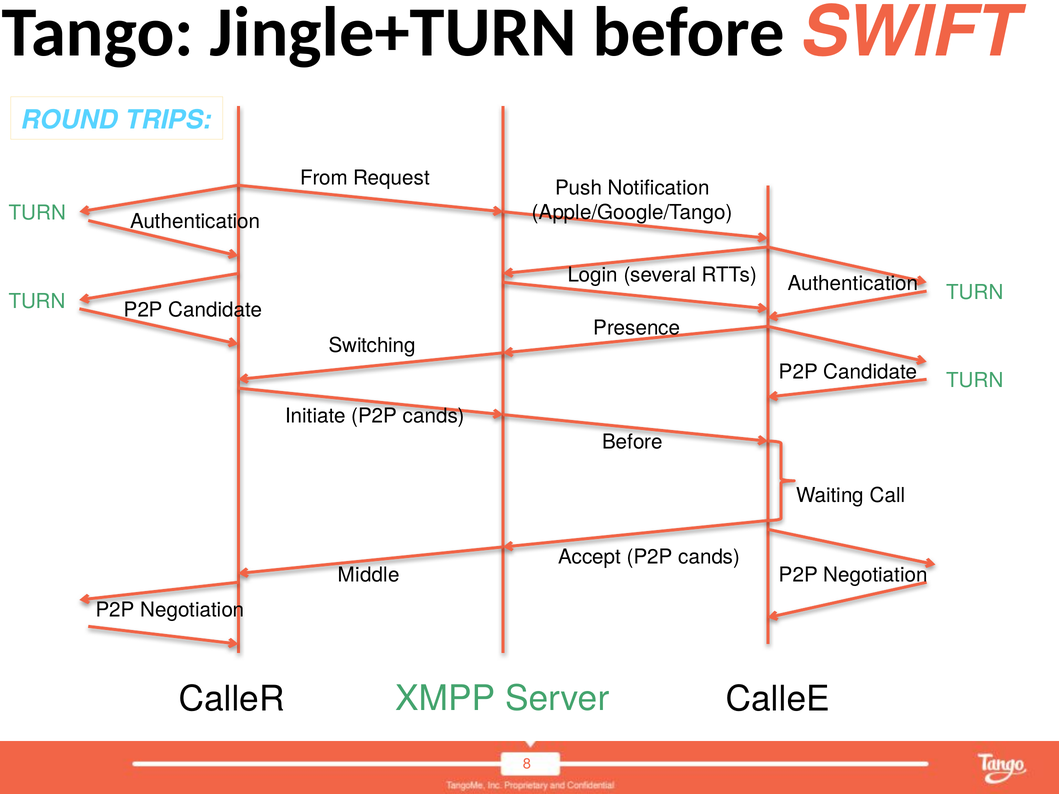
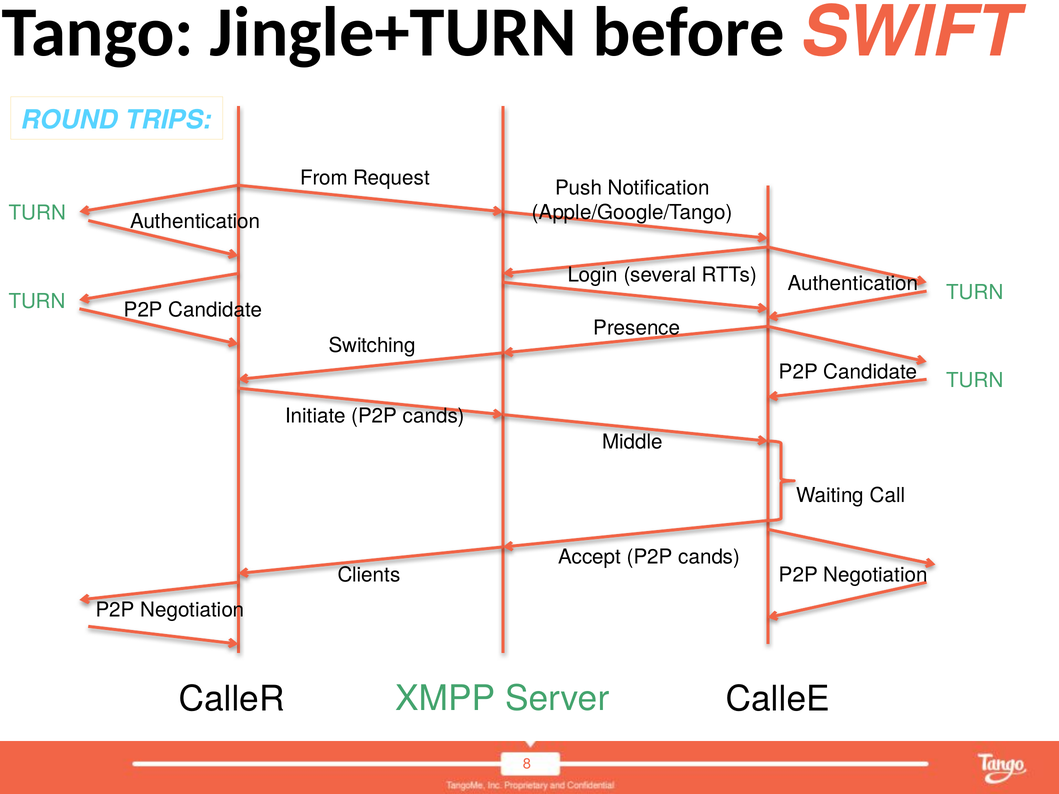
Before at (632, 442): Before -> Middle
Middle: Middle -> Clients
